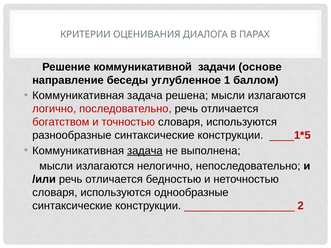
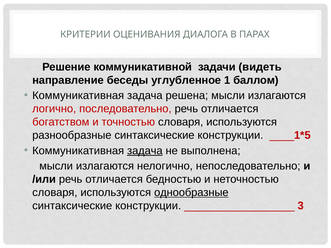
основе: основе -> видеть
однообразные underline: none -> present
2: 2 -> 3
